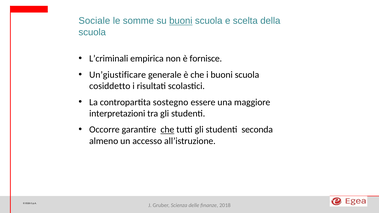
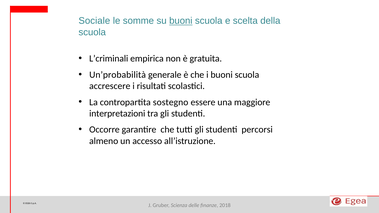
fornisce: fornisce -> gratuita
Un’giustificare: Un’giustificare -> Un’probabilità
cosiddetto: cosiddetto -> accrescere
che at (167, 130) underline: present -> none
seconda: seconda -> percorsi
